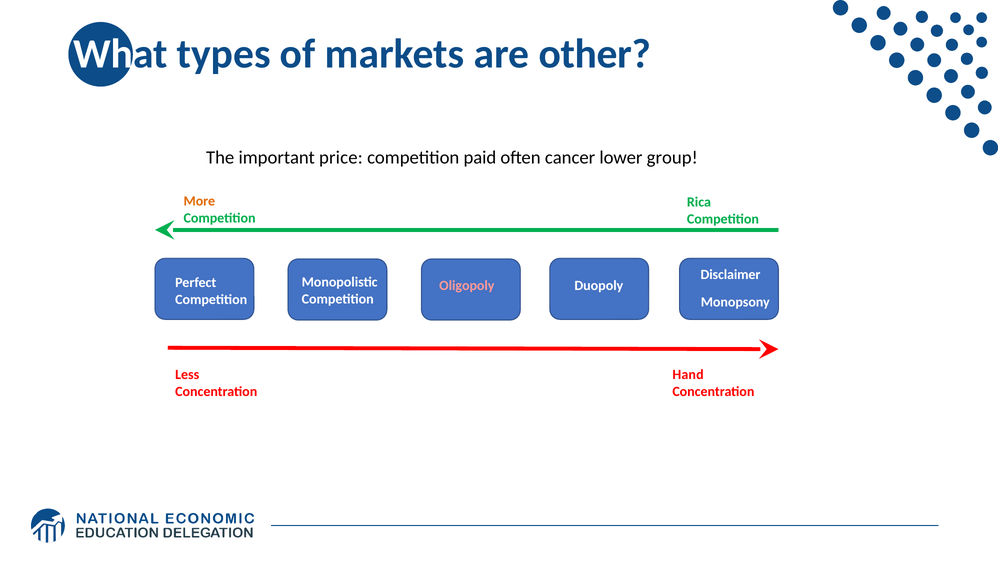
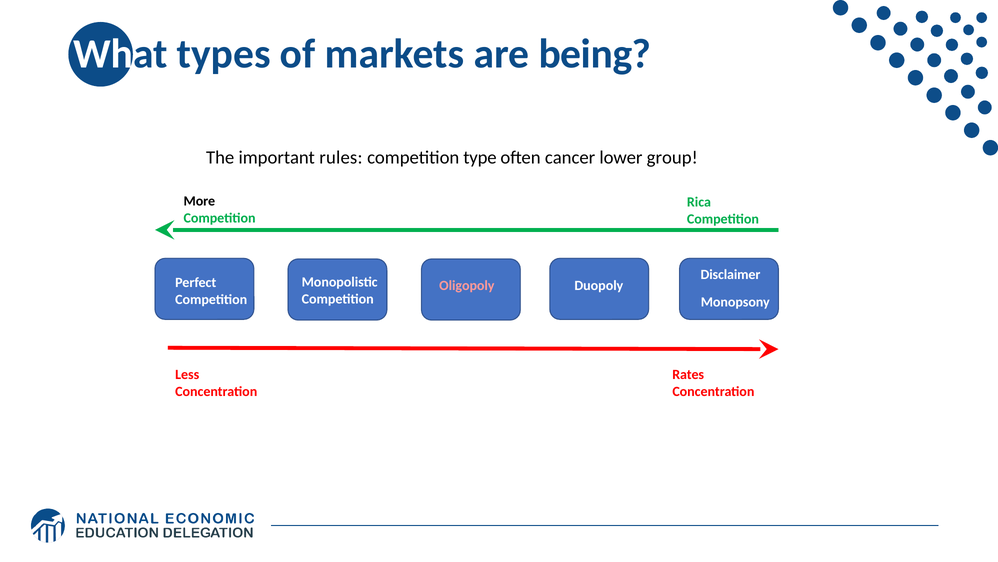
other: other -> being
price: price -> rules
paid: paid -> type
More colour: orange -> black
Hand: Hand -> Rates
